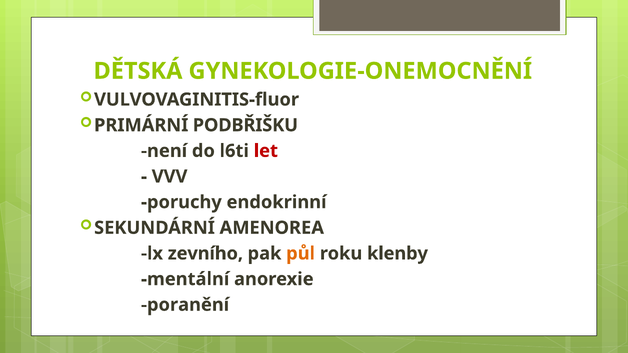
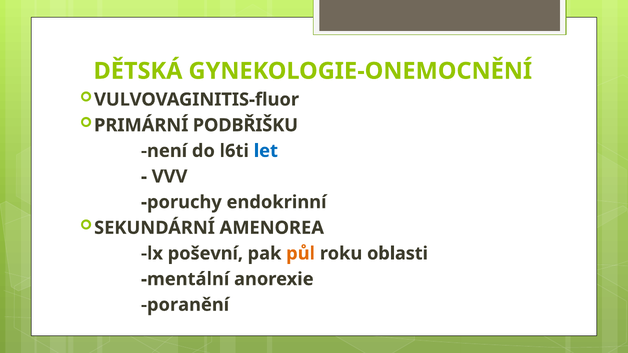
let colour: red -> blue
zevního: zevního -> poševní
klenby: klenby -> oblasti
